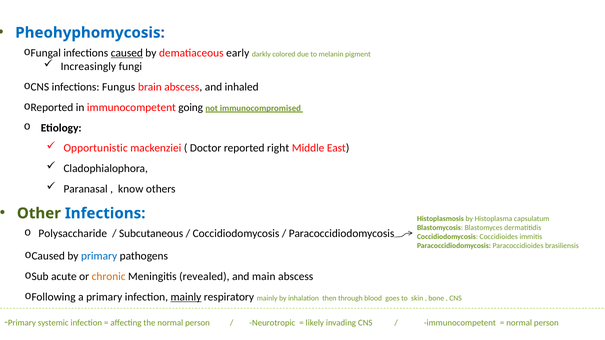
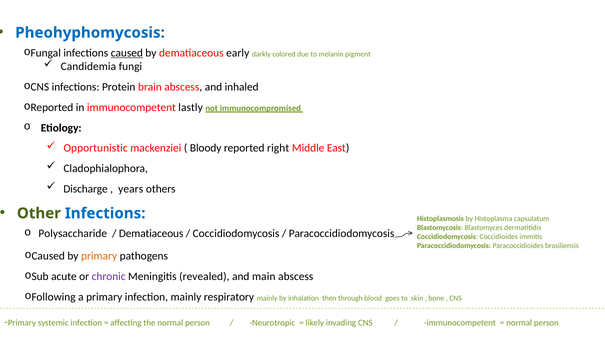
Increasingly: Increasingly -> Candidemia
Fungus: Fungus -> Protein
going: going -> lastly
Doctor: Doctor -> Bloody
Paranasal: Paranasal -> Discharge
know: know -> years
Subcutaneous at (151, 234): Subcutaneous -> Dematiaceous
primary at (99, 256) colour: blue -> orange
chronic colour: orange -> purple
mainly at (186, 297) underline: present -> none
